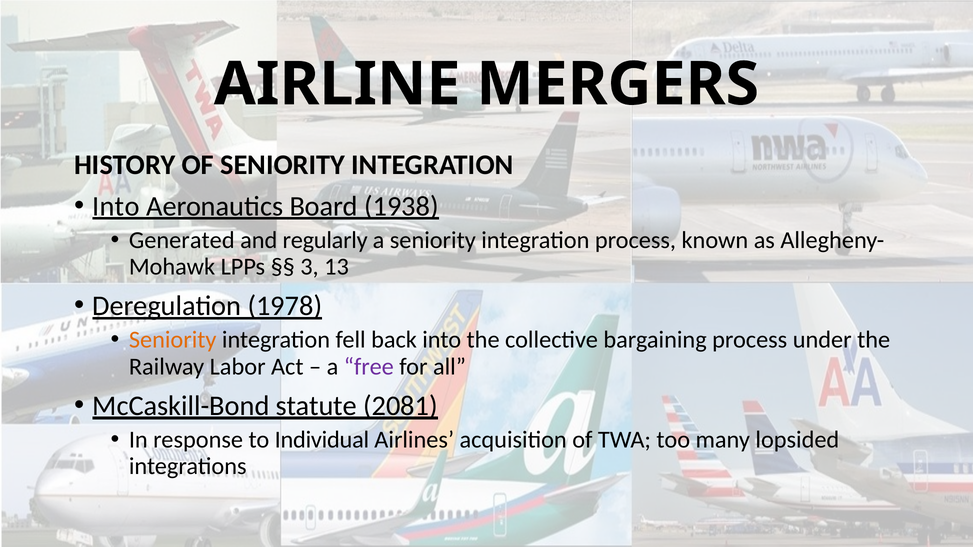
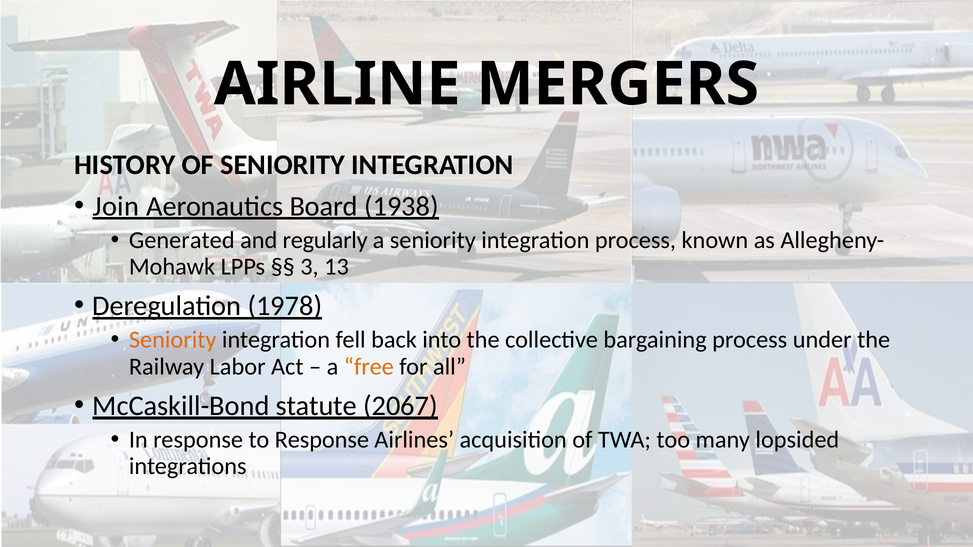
Into at (116, 206): Into -> Join
free colour: purple -> orange
2081: 2081 -> 2067
to Individual: Individual -> Response
